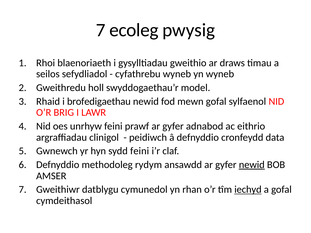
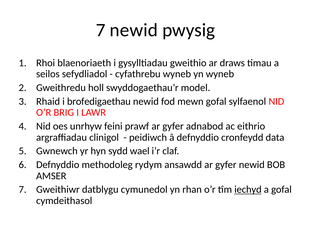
7 ecoleg: ecoleg -> newid
sydd feini: feini -> wael
newid at (252, 165) underline: present -> none
